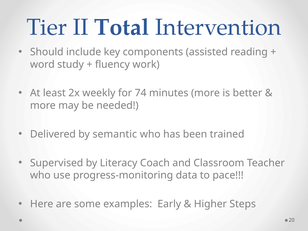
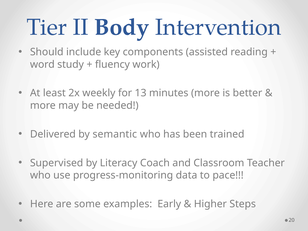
Total: Total -> Body
74: 74 -> 13
